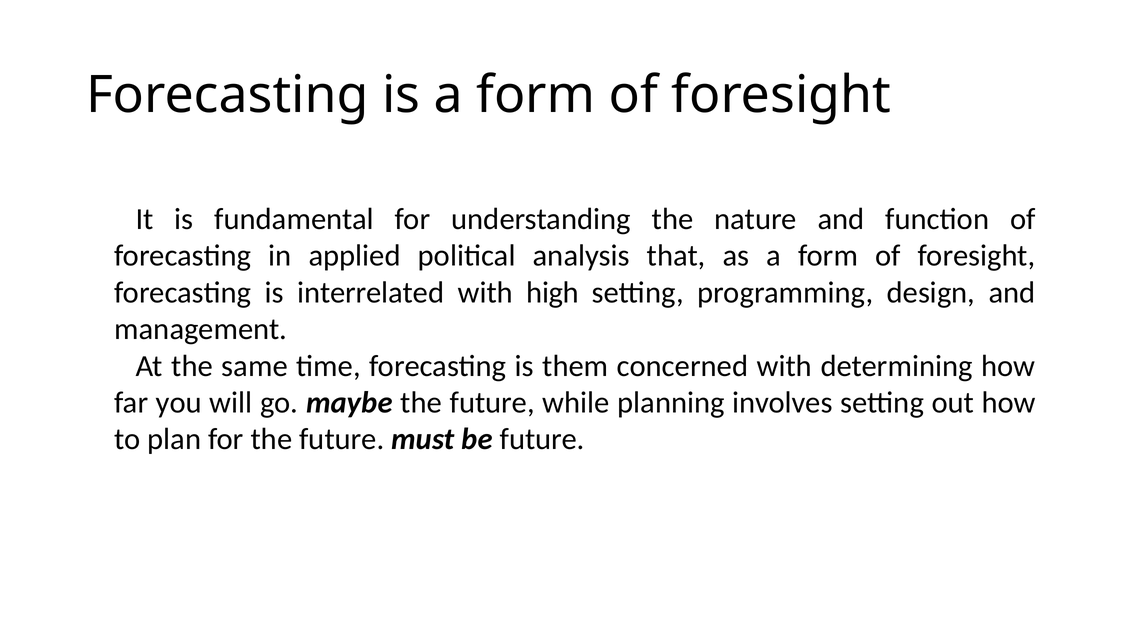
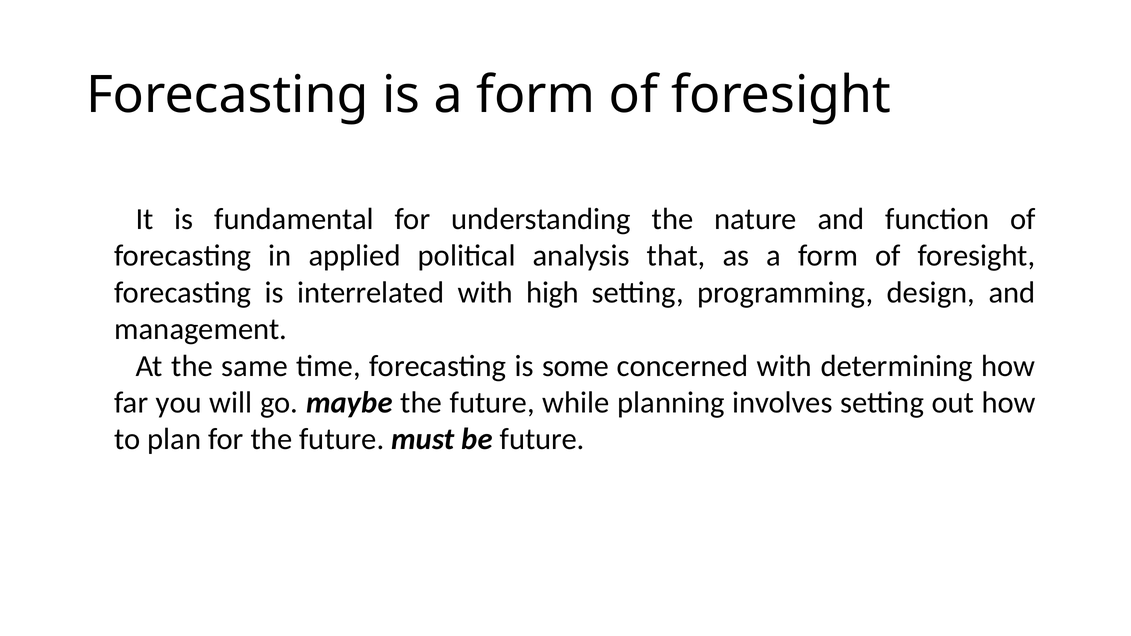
them: them -> some
